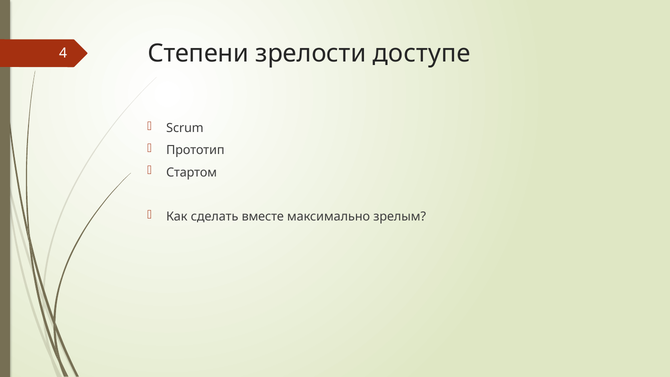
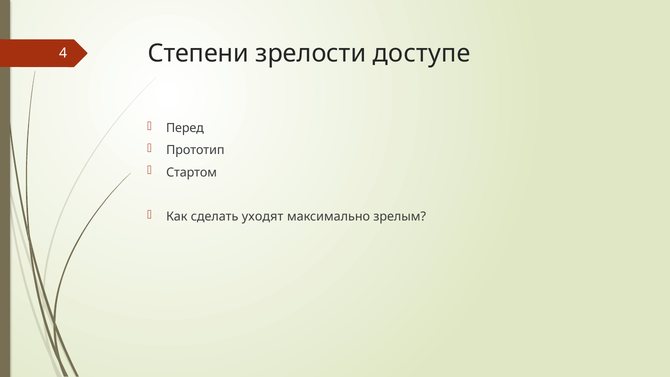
Scrum: Scrum -> Перед
вместе: вместе -> уходят
